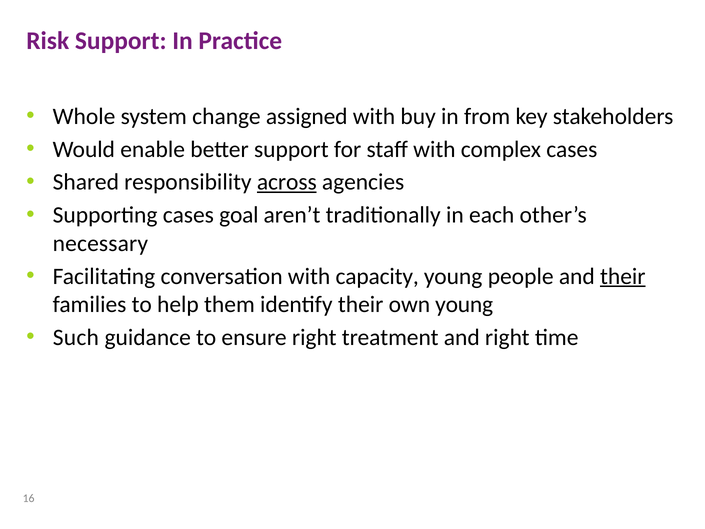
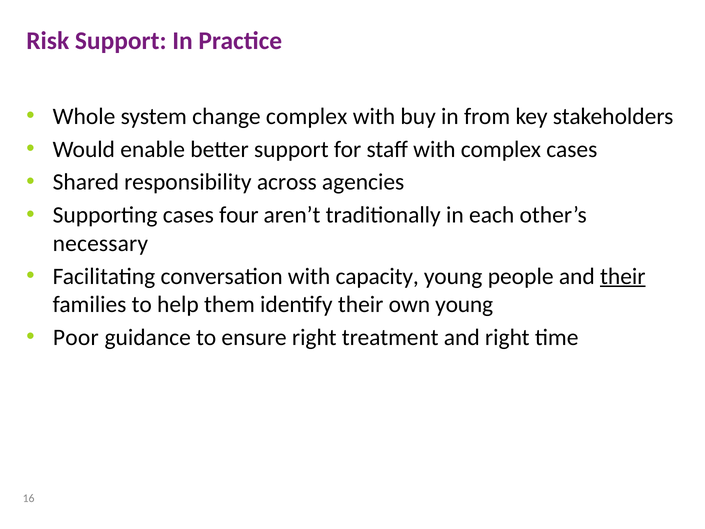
change assigned: assigned -> complex
across underline: present -> none
goal: goal -> four
Such: Such -> Poor
